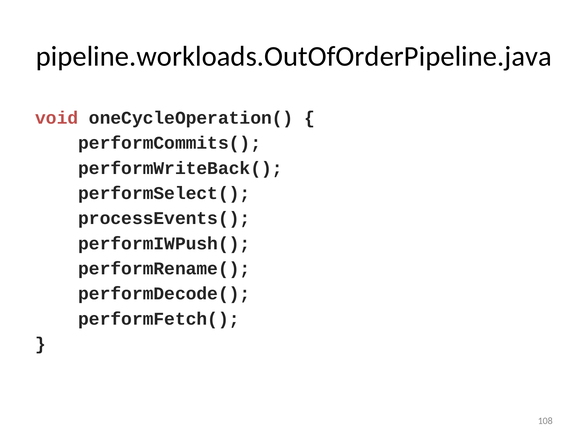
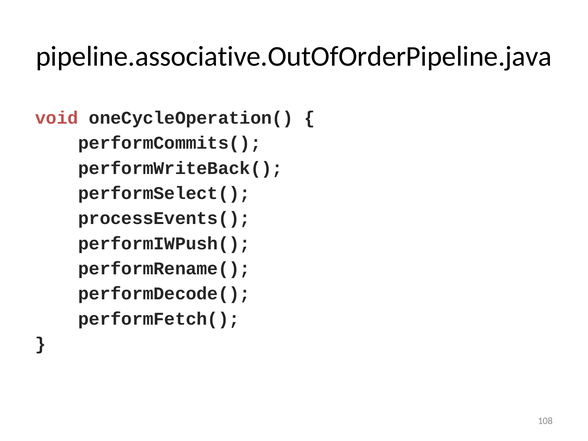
pipeline.workloads.OutOfOrderPipeline.java: pipeline.workloads.OutOfOrderPipeline.java -> pipeline.associative.OutOfOrderPipeline.java
